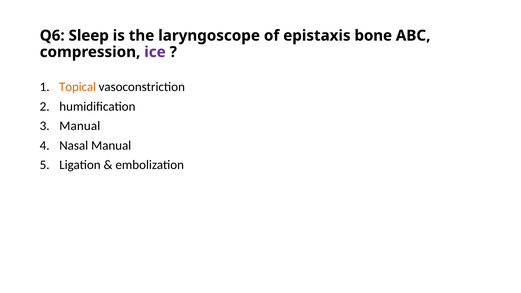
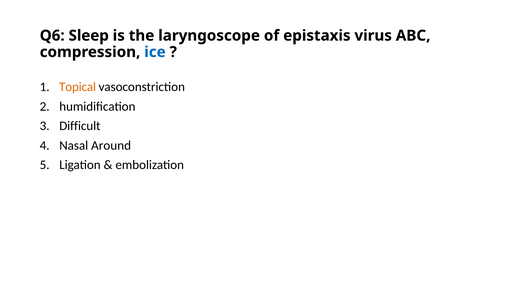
bone: bone -> virus
ice colour: purple -> blue
Manual at (80, 126): Manual -> Difficult
Nasal Manual: Manual -> Around
